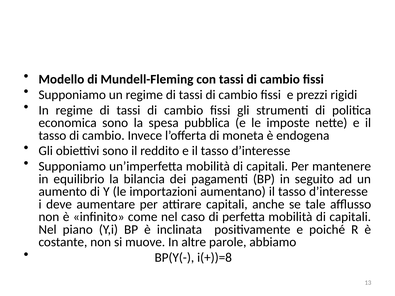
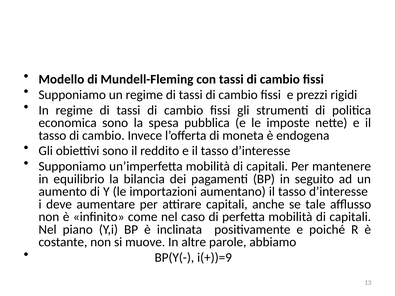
i(+))=8: i(+))=8 -> i(+))=9
